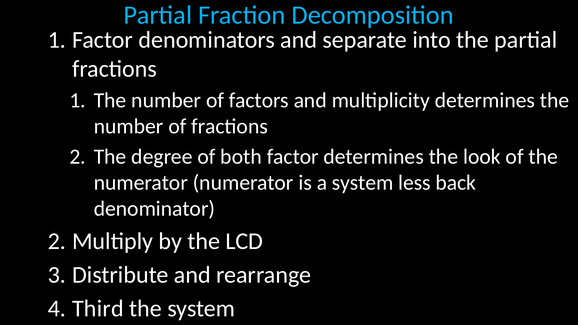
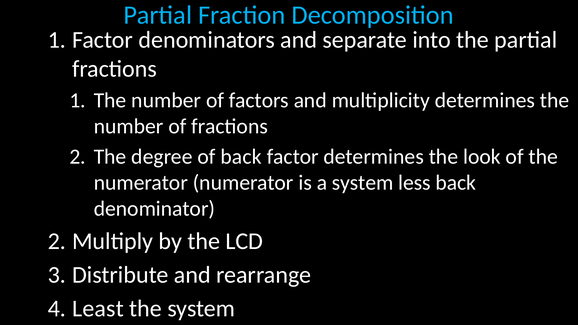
of both: both -> back
Third: Third -> Least
